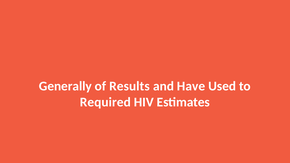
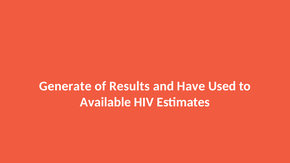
Generally: Generally -> Generate
Required: Required -> Available
